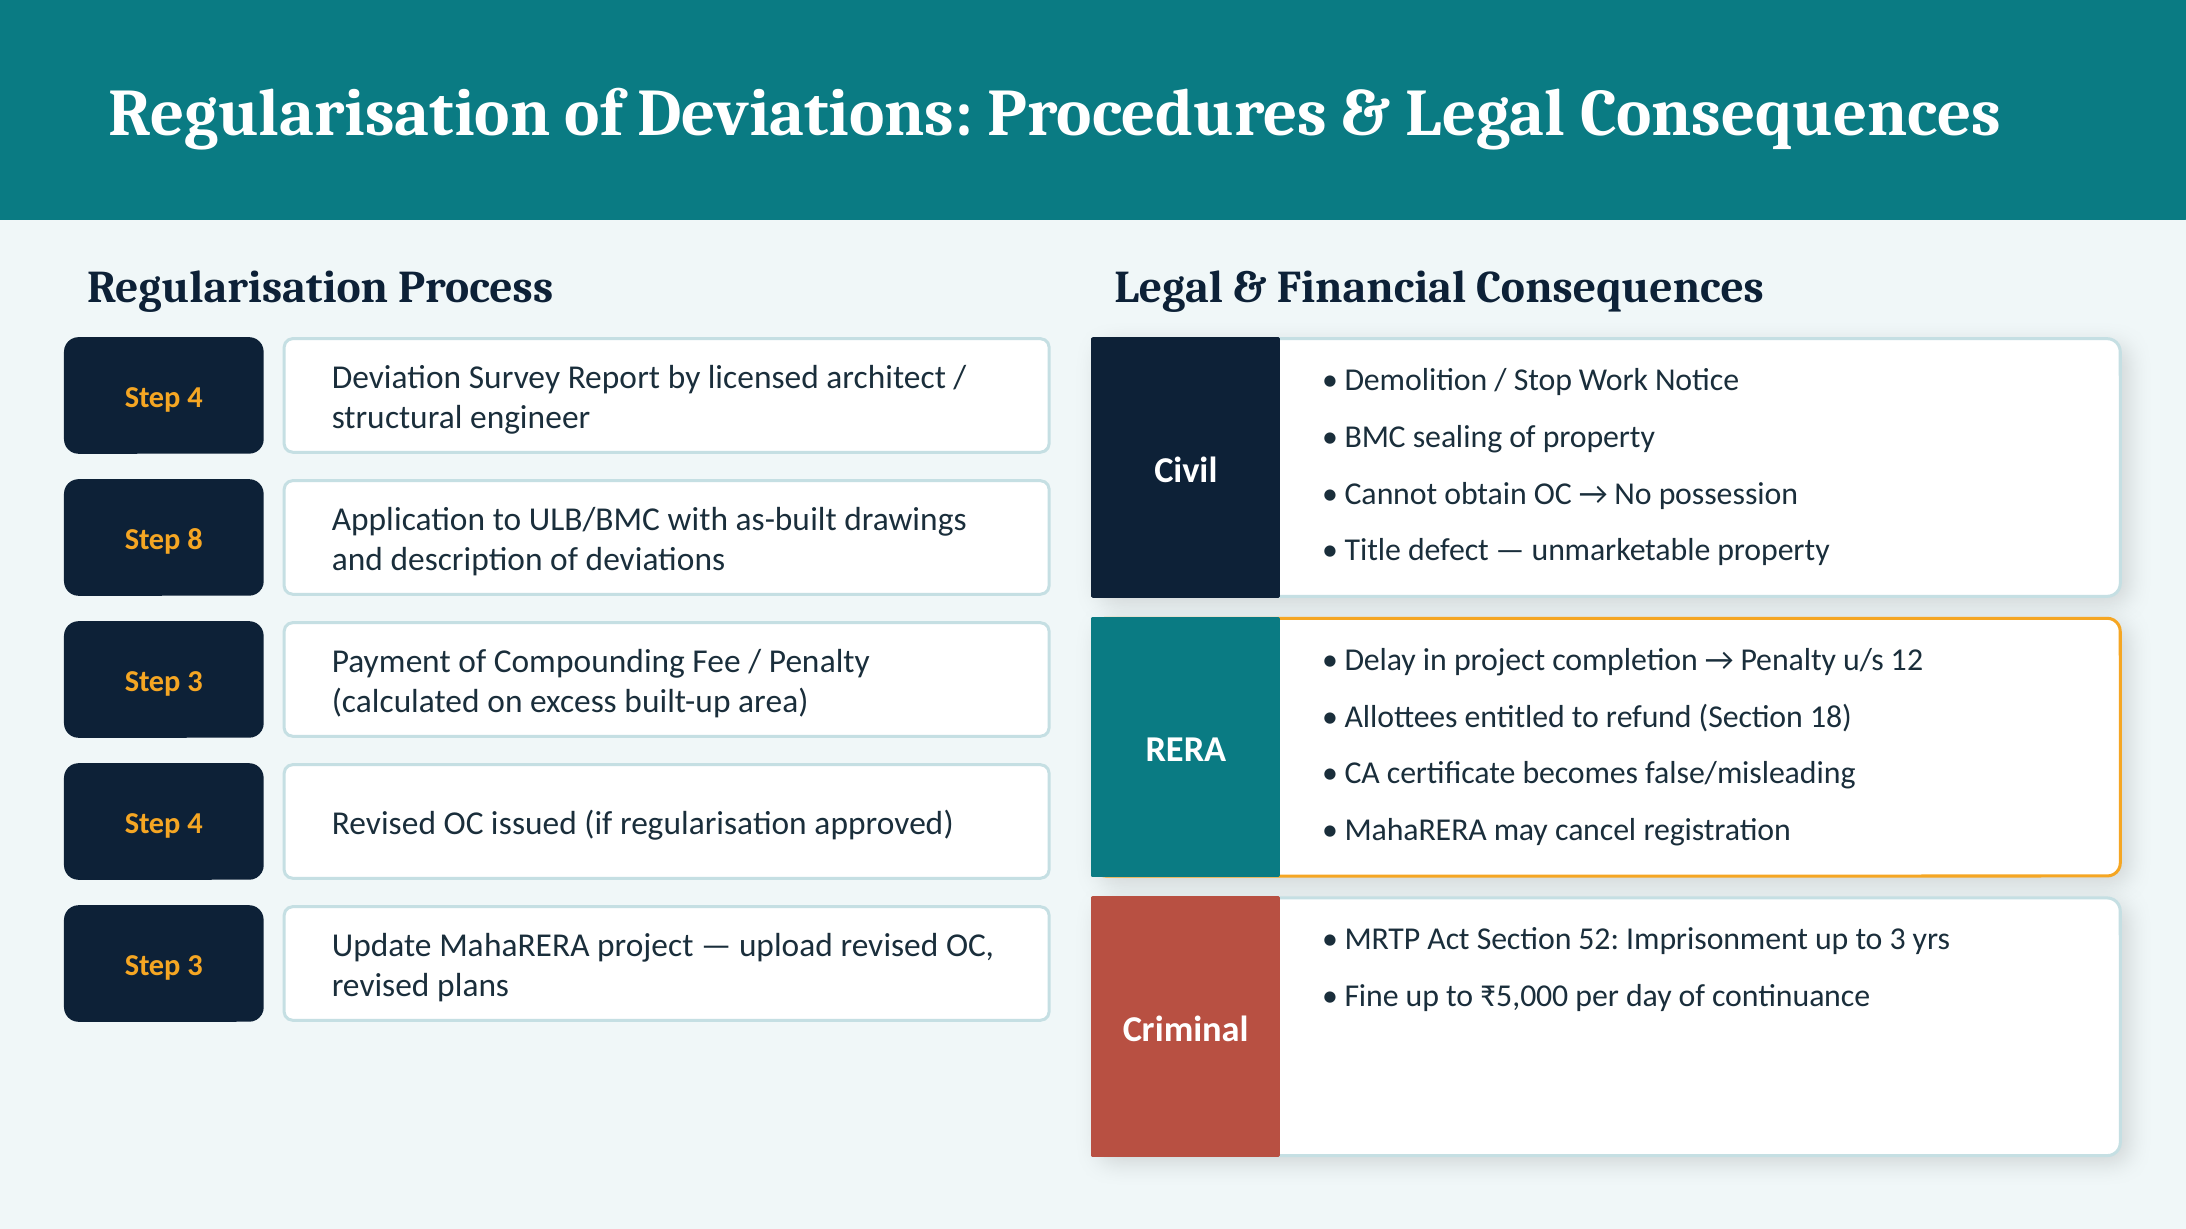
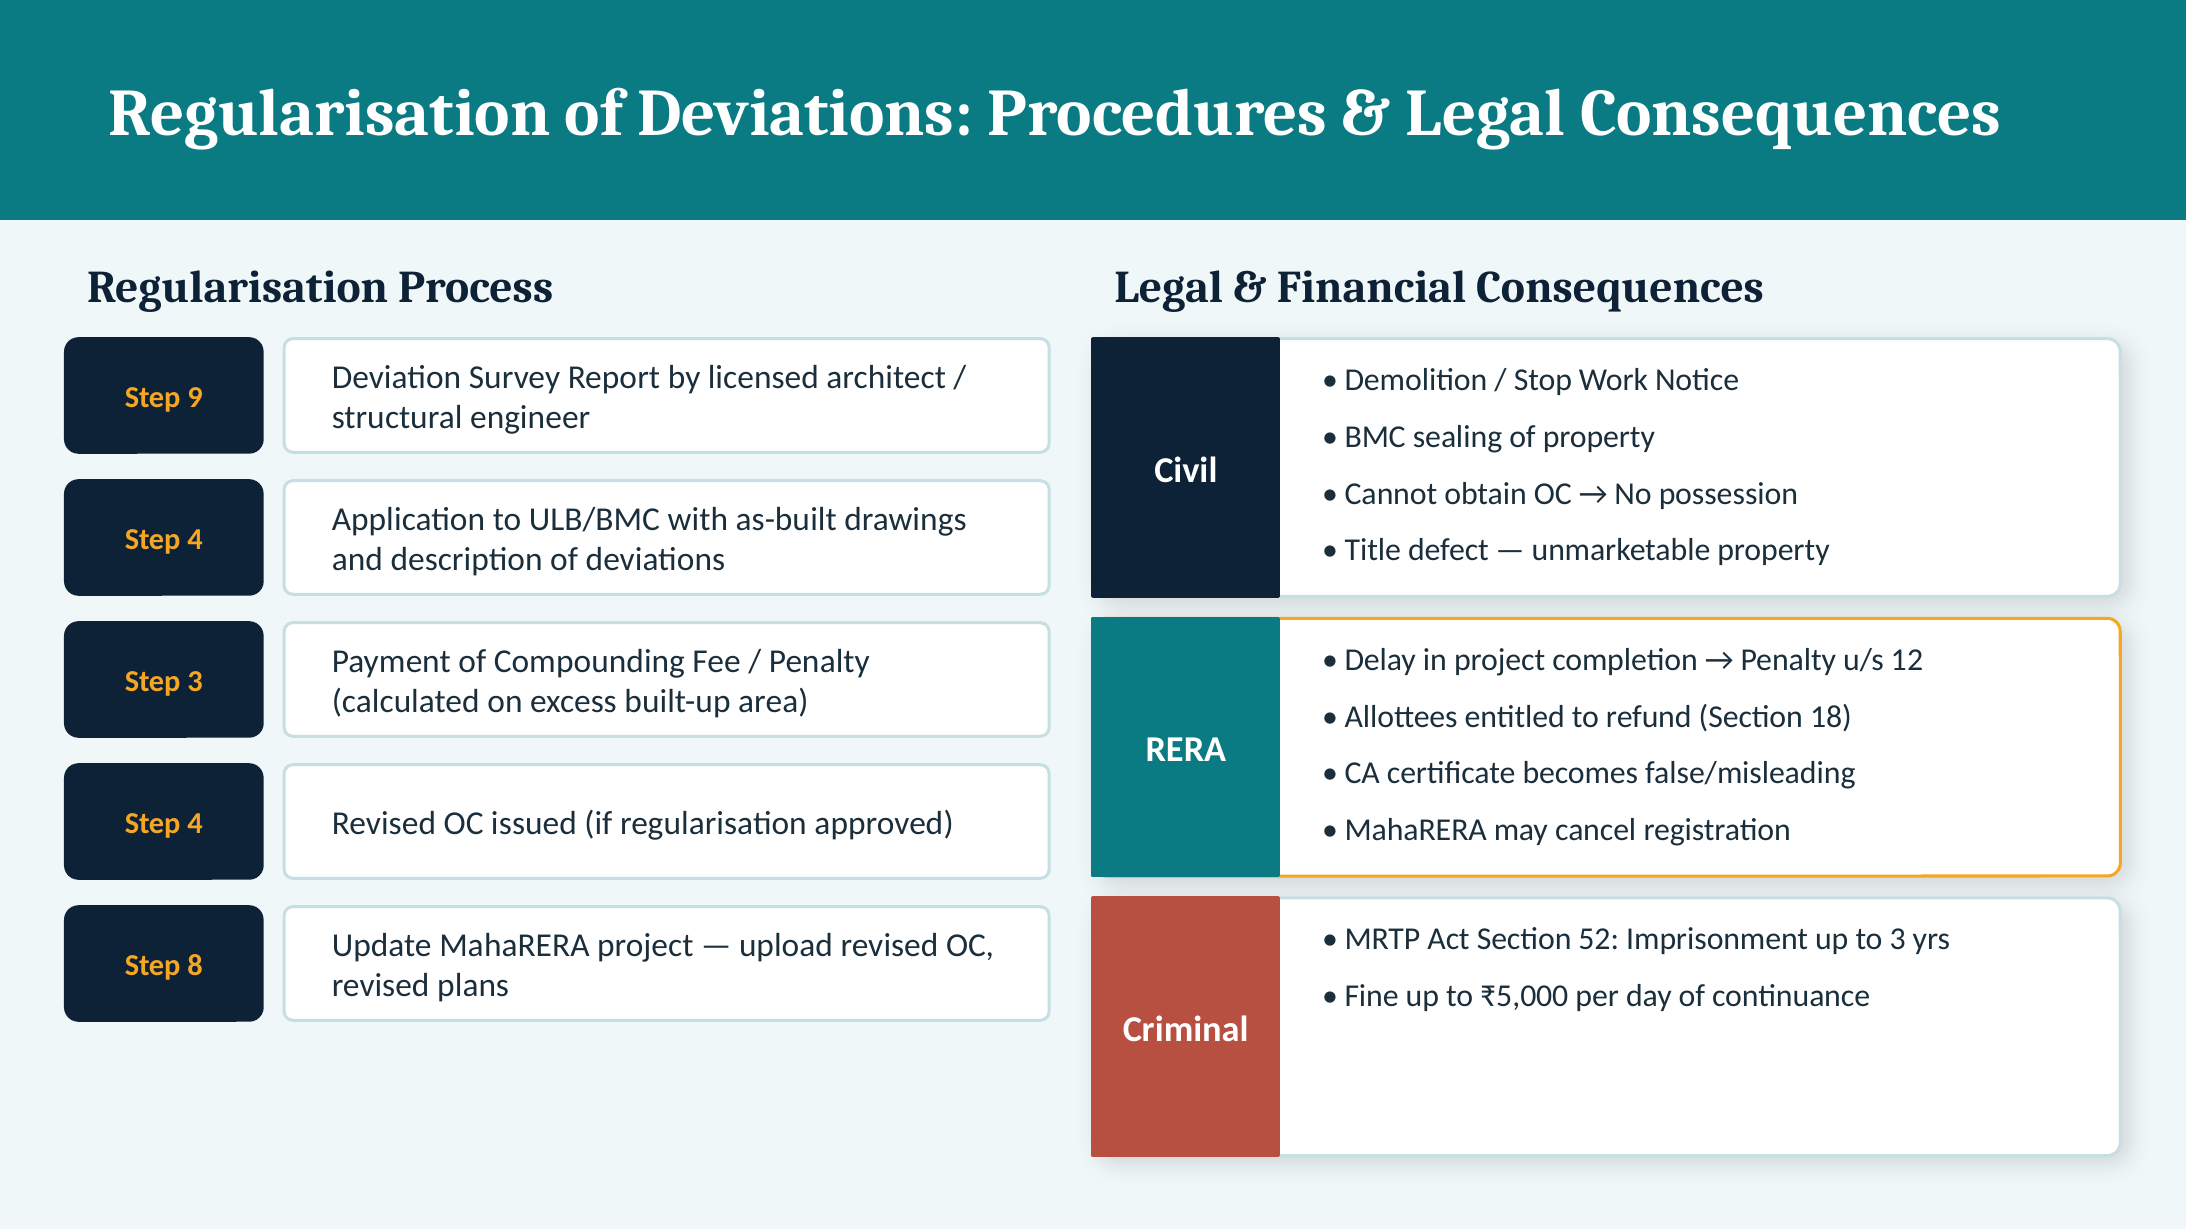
4 at (195, 398): 4 -> 9
8 at (195, 540): 8 -> 4
3 at (195, 966): 3 -> 8
